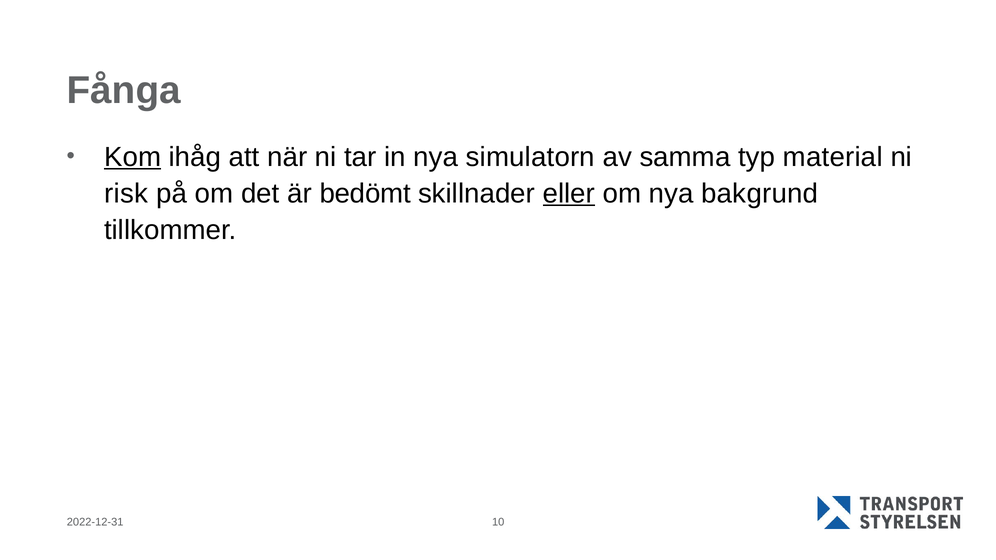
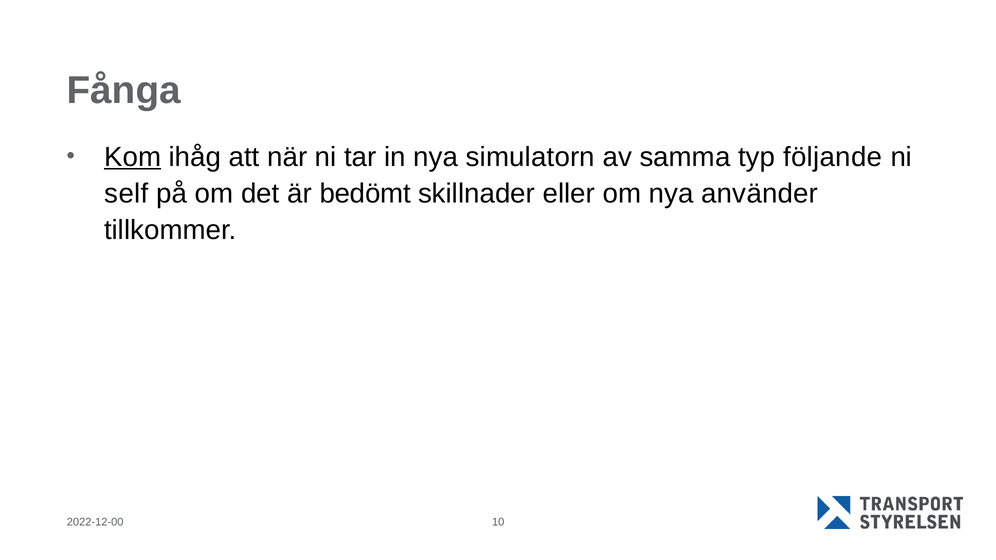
material: material -> följande
risk: risk -> self
eller underline: present -> none
bakgrund: bakgrund -> använder
2022-12-31: 2022-12-31 -> 2022-12-00
